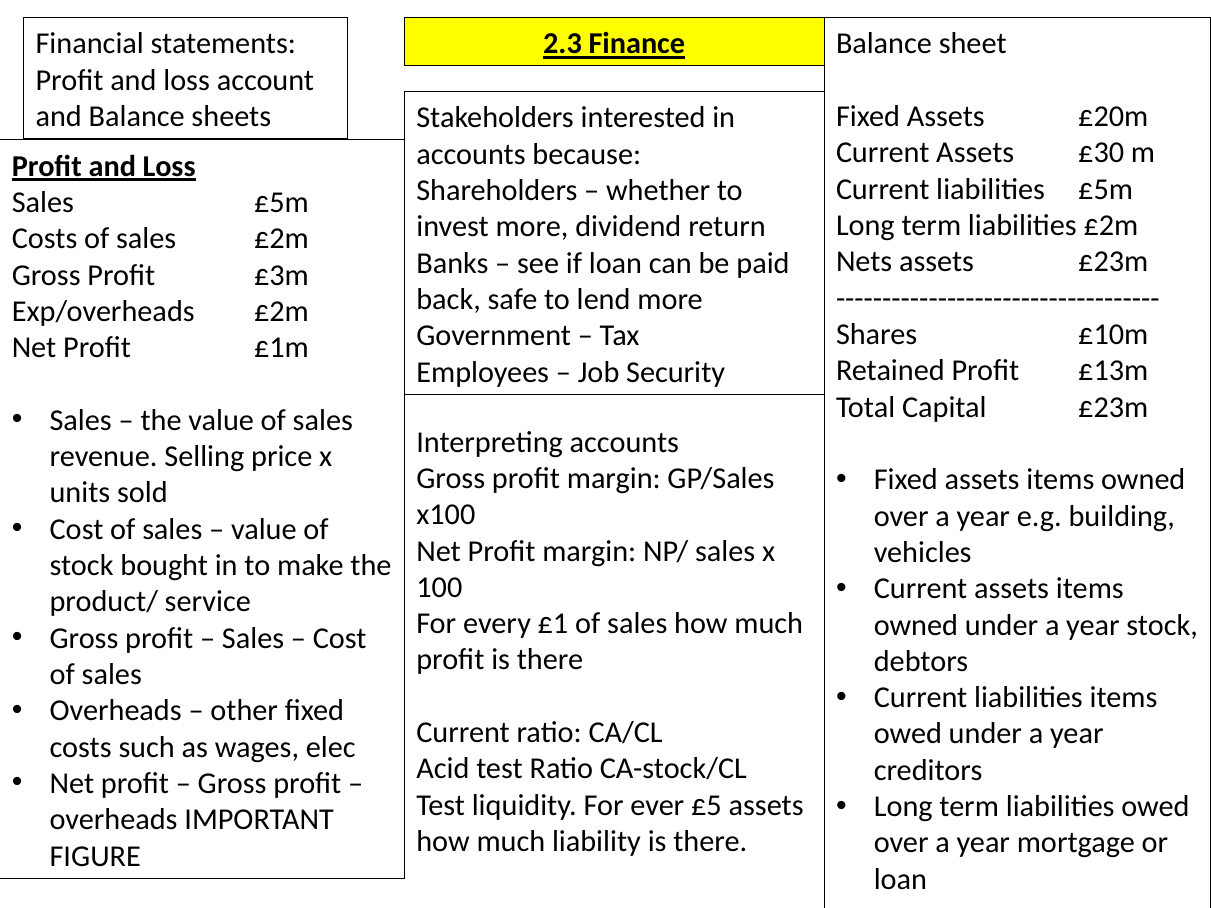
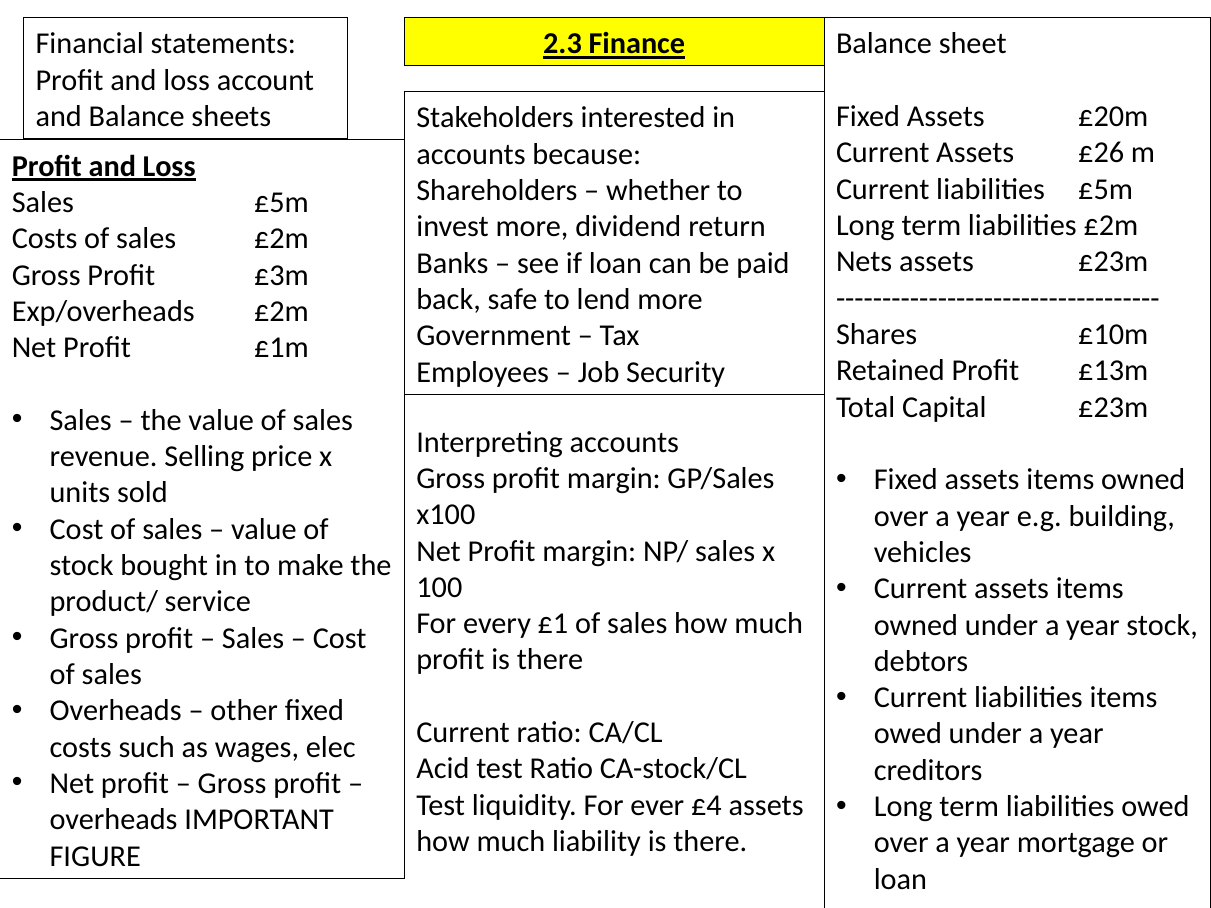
£30: £30 -> £26
£5: £5 -> £4
